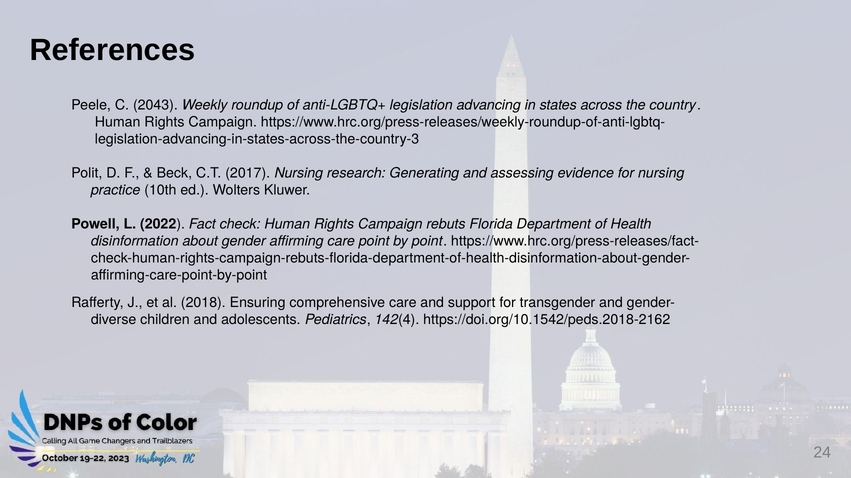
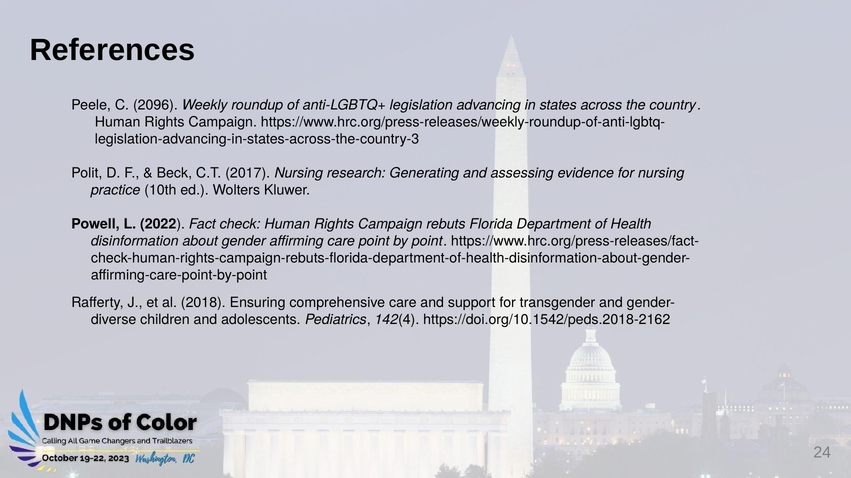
2043: 2043 -> 2096
